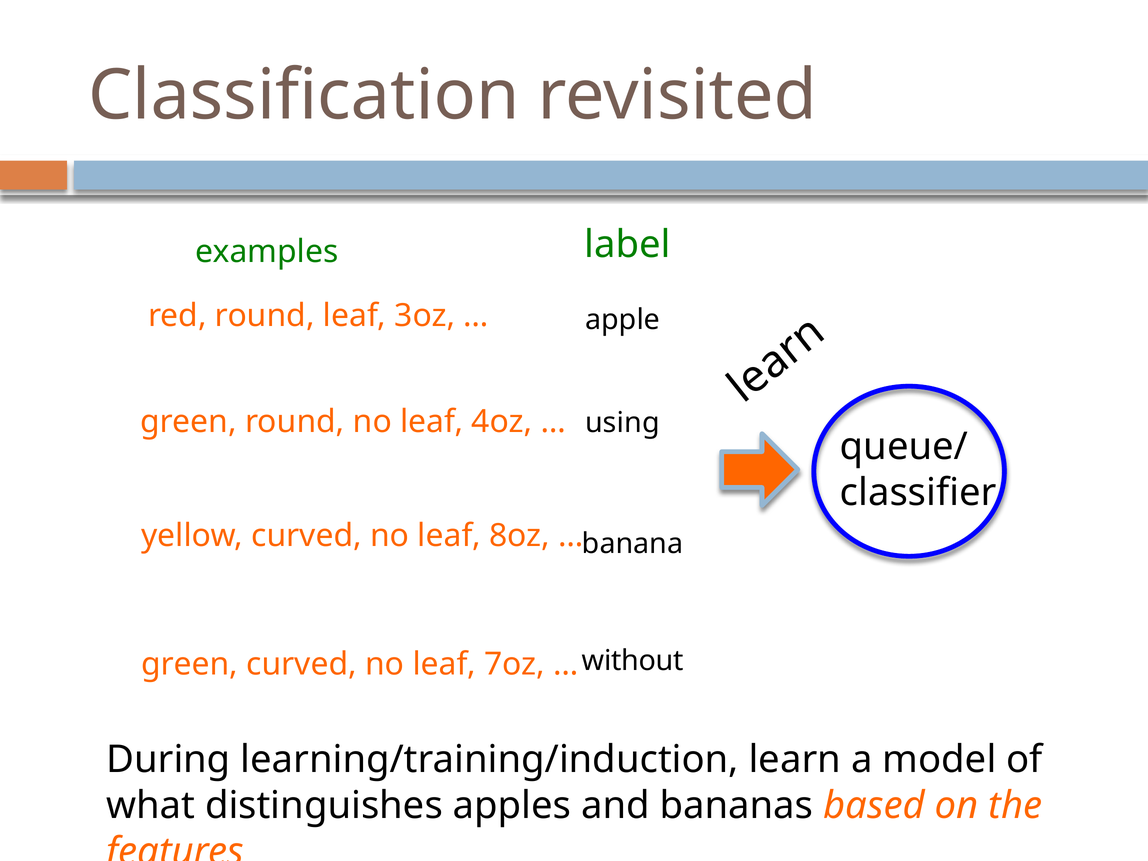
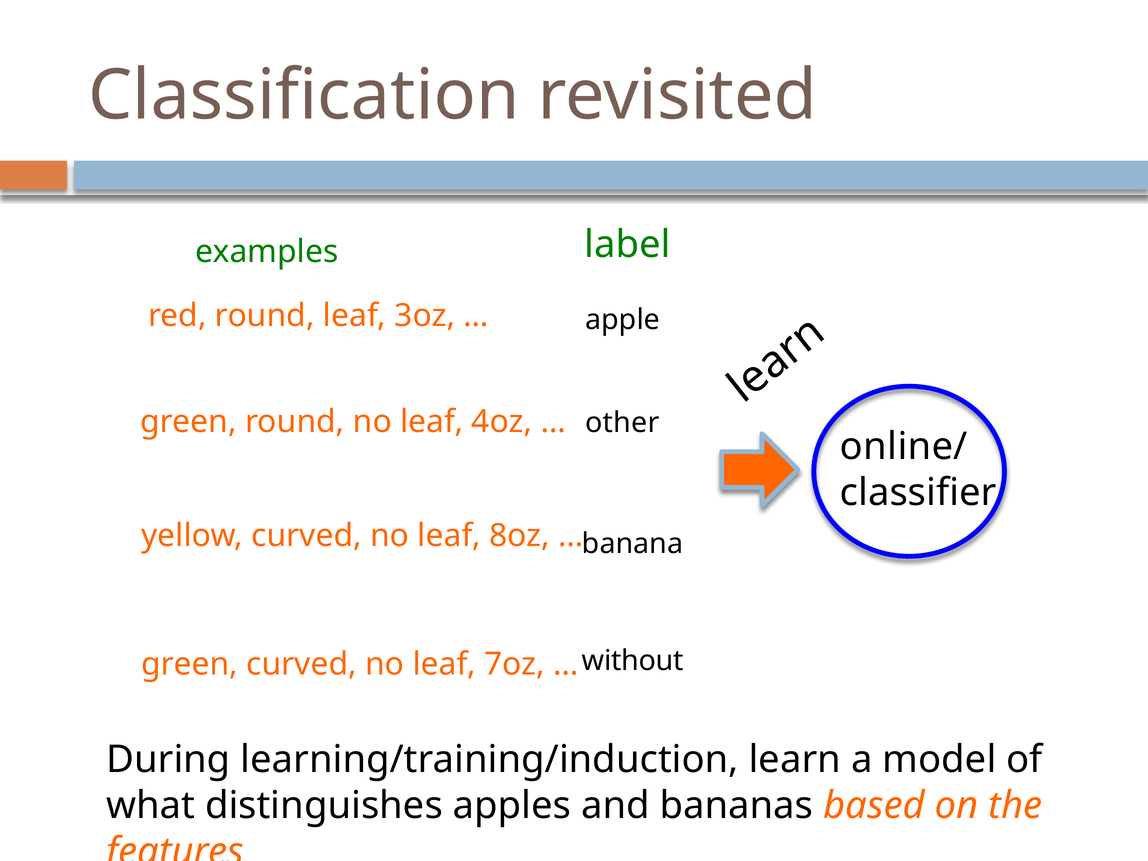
using: using -> other
queue/: queue/ -> online/
